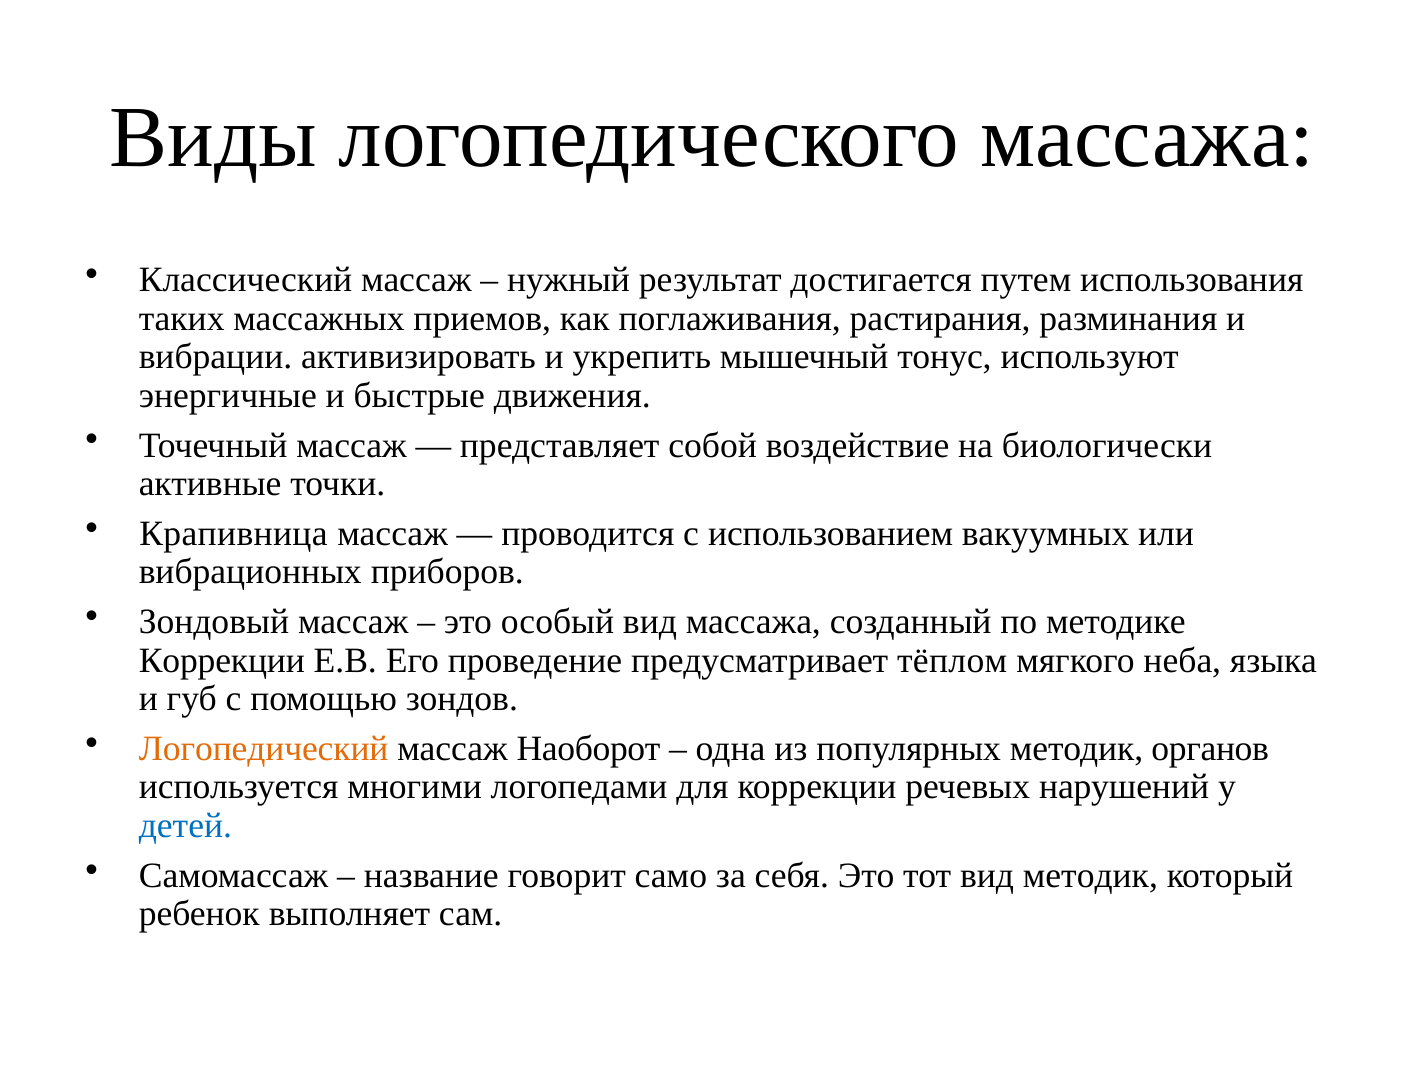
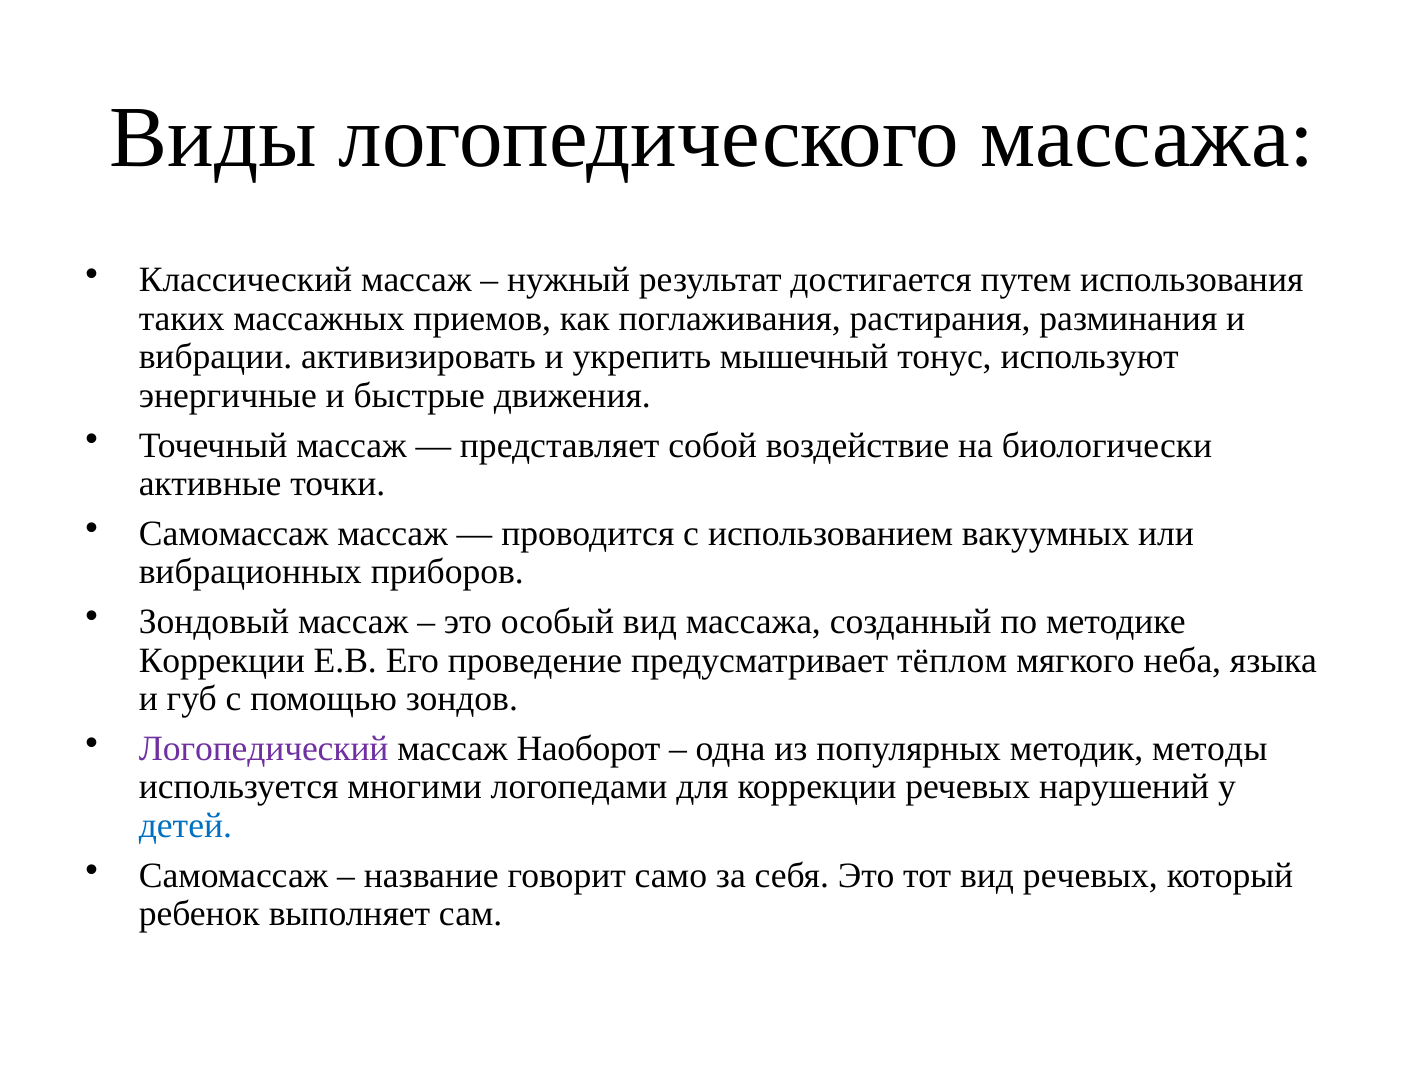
Крапивница at (234, 534): Крапивница -> Самомассаж
Логопедический colour: orange -> purple
органов: органов -> методы
вид методик: методик -> речевых
